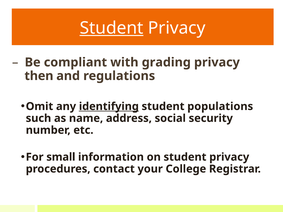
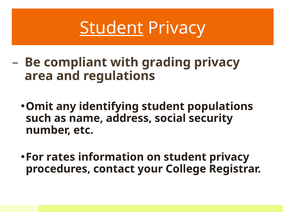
then: then -> area
identifying underline: present -> none
small: small -> rates
